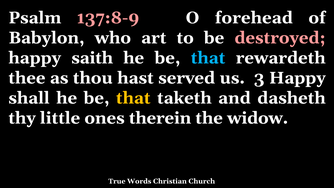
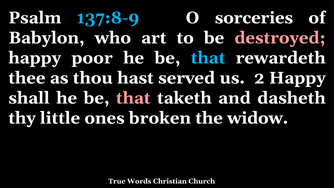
137:8-9 colour: pink -> light blue
forehead: forehead -> sorceries
saith: saith -> poor
3: 3 -> 2
that at (133, 98) colour: yellow -> pink
therein: therein -> broken
